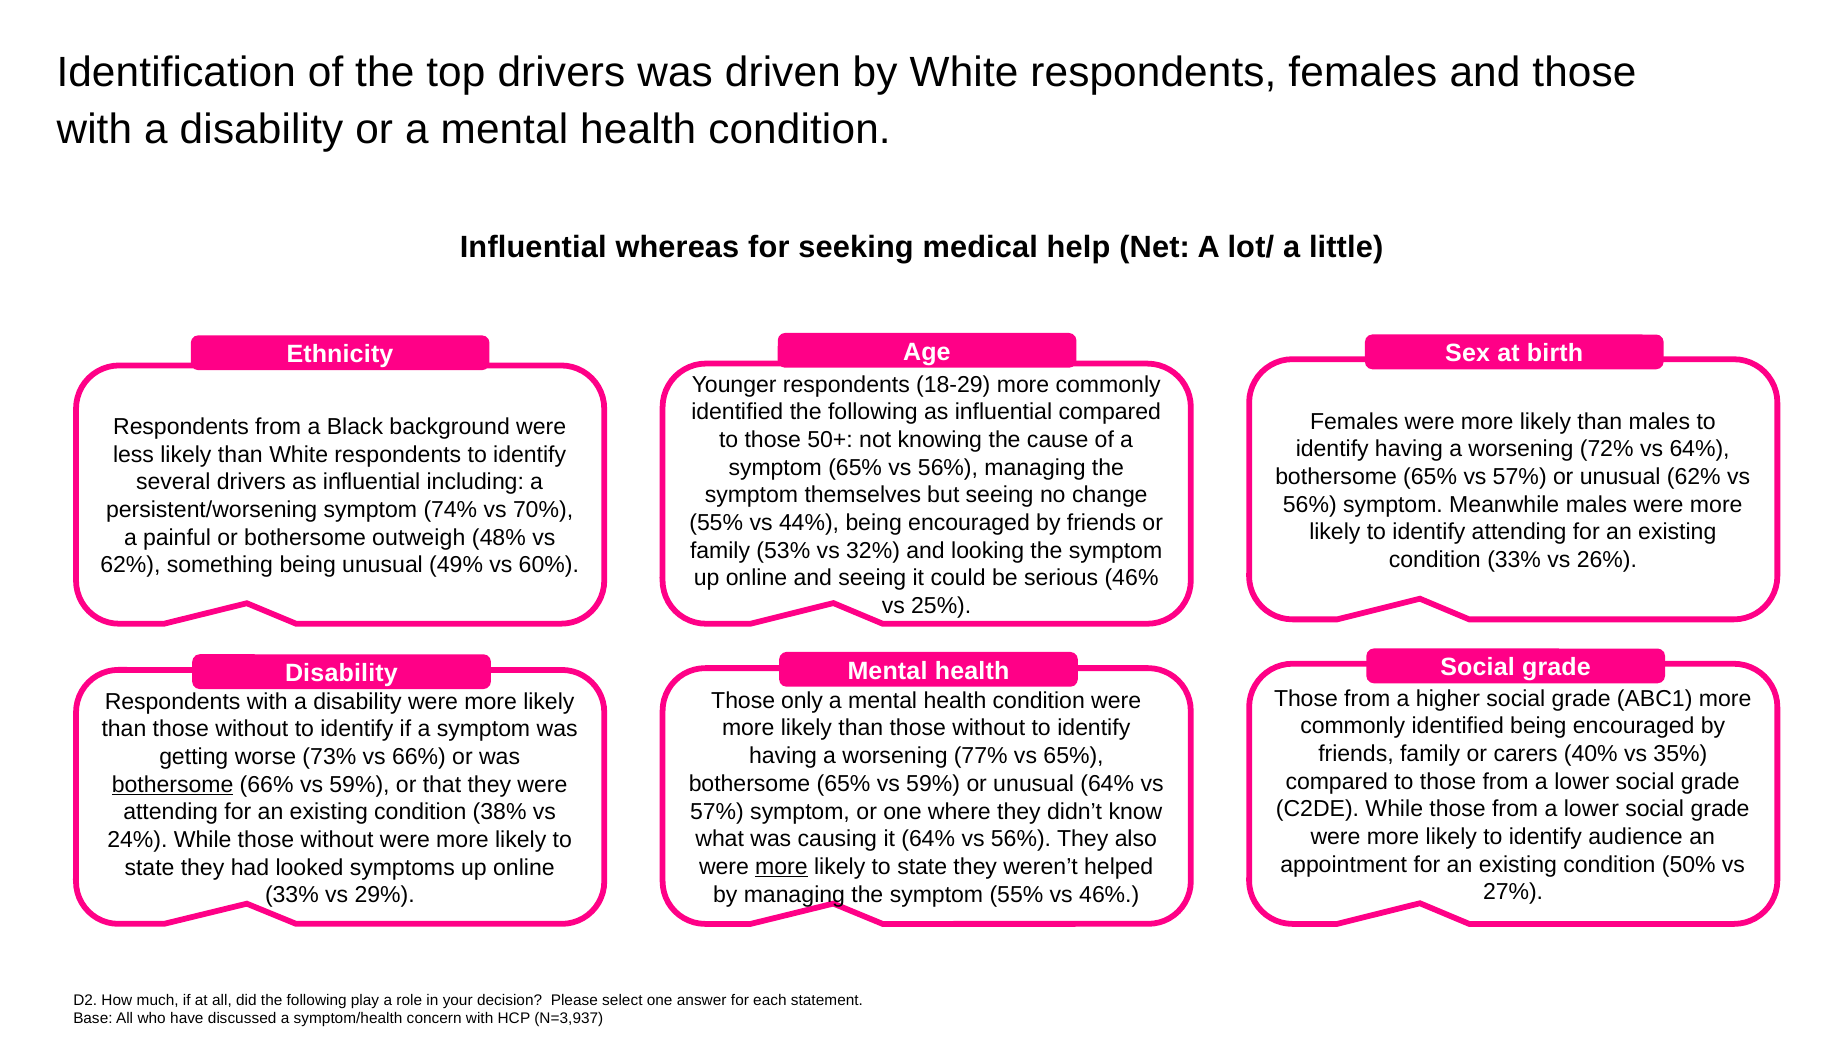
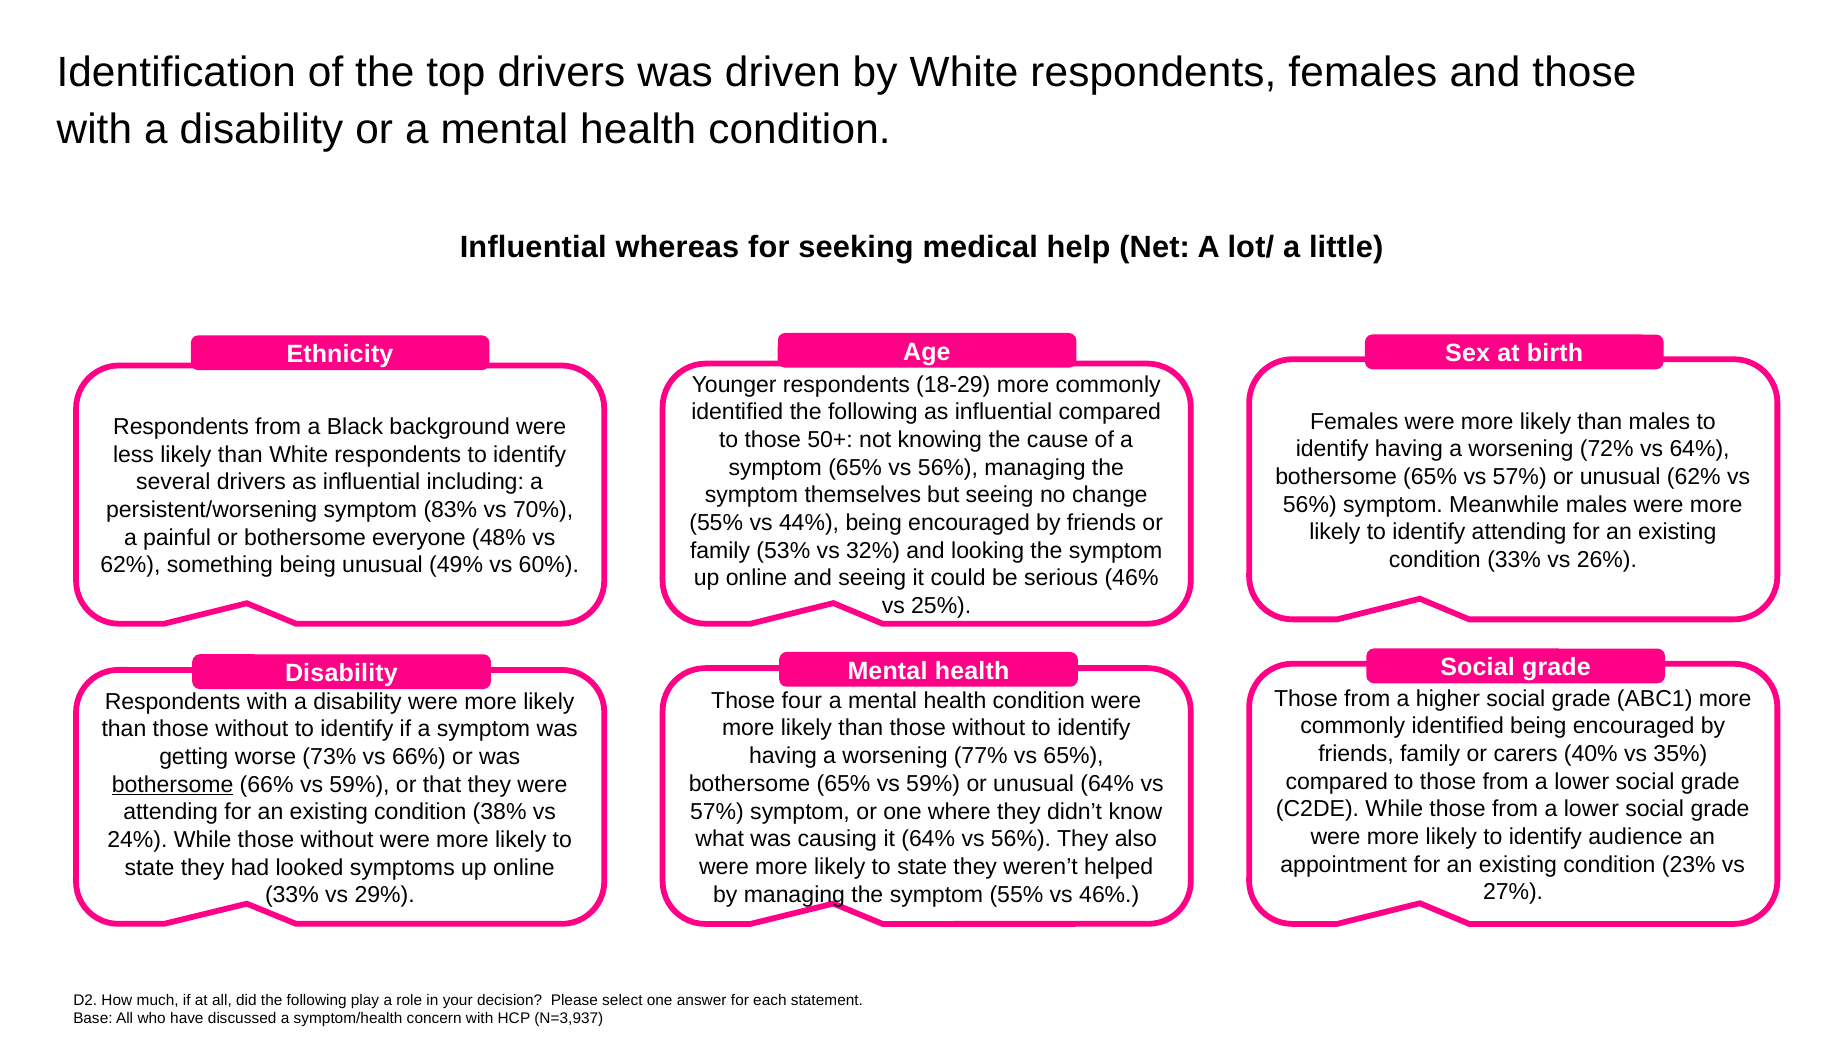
74%: 74% -> 83%
outweigh: outweigh -> everyone
only: only -> four
50%: 50% -> 23%
more at (781, 867) underline: present -> none
